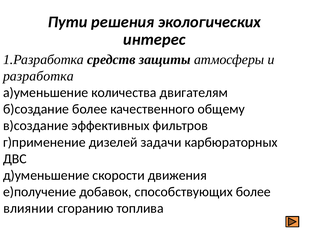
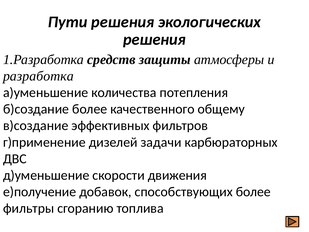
интерес at (154, 40): интерес -> решения
двигателям: двигателям -> потепления
влиянии: влиянии -> фильтры
